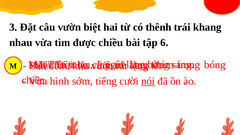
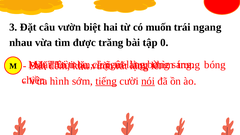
thênh: thênh -> muốn
khang: khang -> ngang
được chiều: chiều -> trăng
6: 6 -> 0
tiếng underline: none -> present
